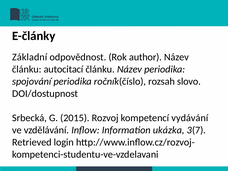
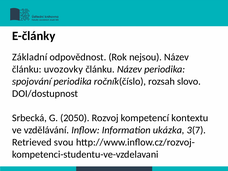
author: author -> nejsou
autocitací: autocitací -> uvozovky
2015: 2015 -> 2050
vydávání: vydávání -> kontextu
login: login -> svou
